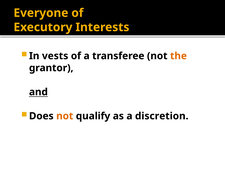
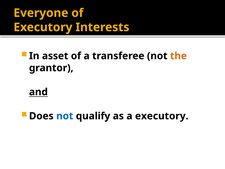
vests: vests -> asset
not at (65, 116) colour: orange -> blue
a discretion: discretion -> executory
